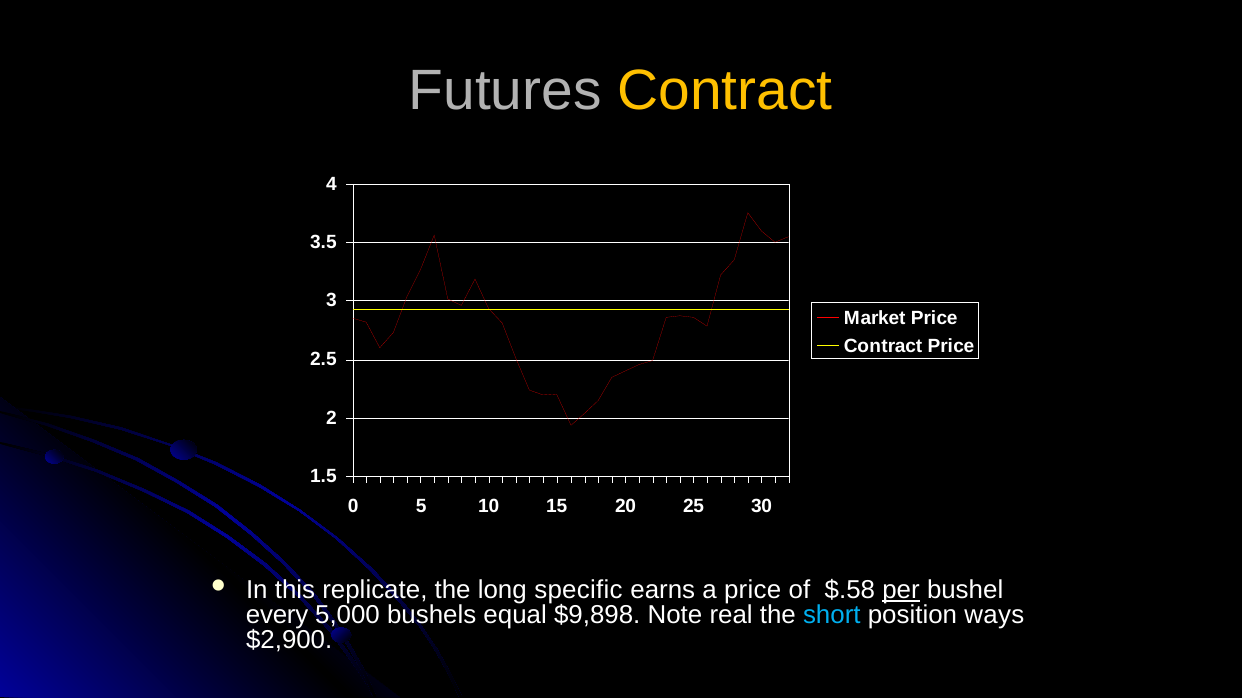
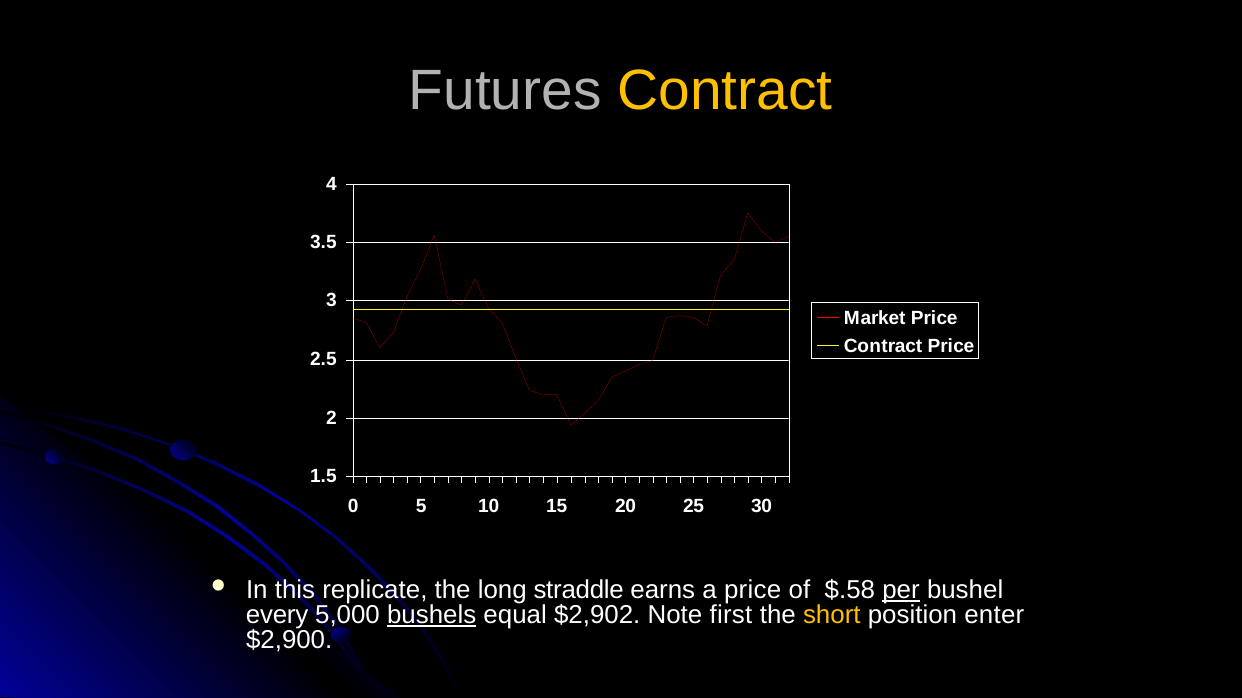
specific: specific -> straddle
bushels underline: none -> present
$9,898: $9,898 -> $2,902
real: real -> first
short colour: light blue -> yellow
ways: ways -> enter
